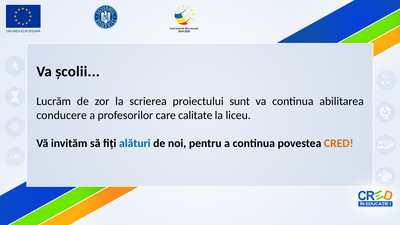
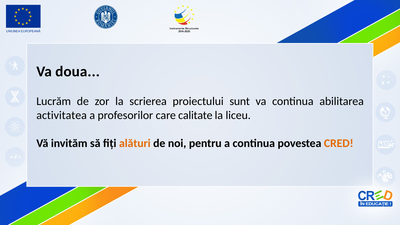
școlii: școlii -> doua
conducere: conducere -> activitatea
alături colour: blue -> orange
